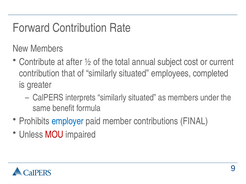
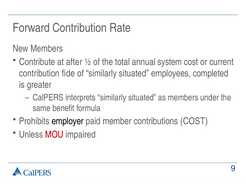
subject: subject -> system
that: that -> fide
employer colour: blue -> black
contributions FINAL: FINAL -> COST
